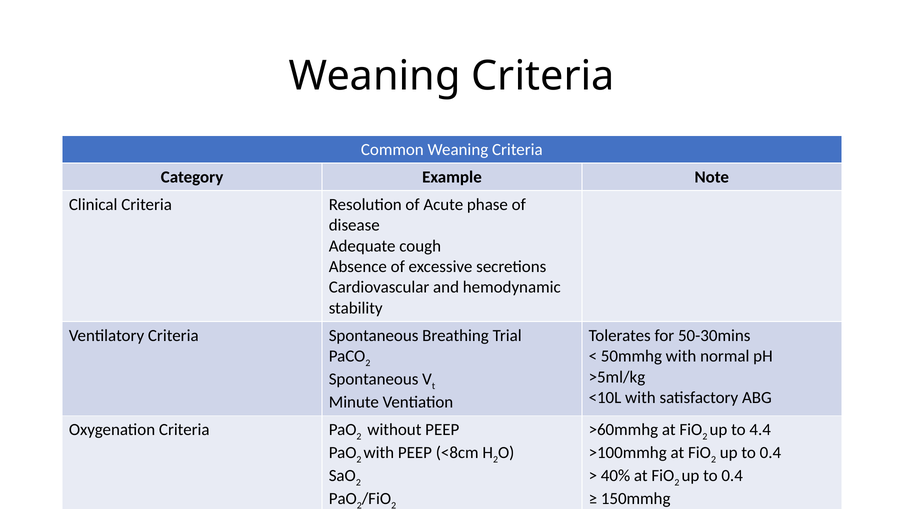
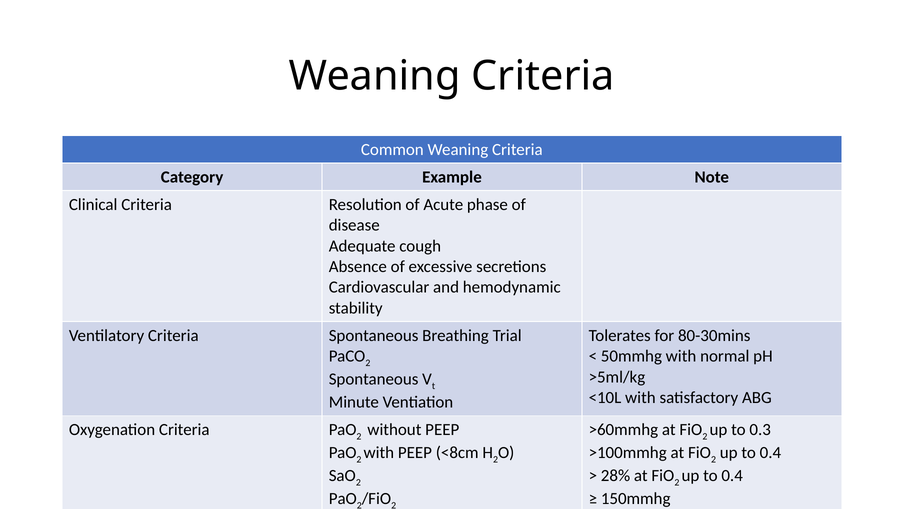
50-30mins: 50-30mins -> 80-30mins
4.4: 4.4 -> 0.3
40%: 40% -> 28%
